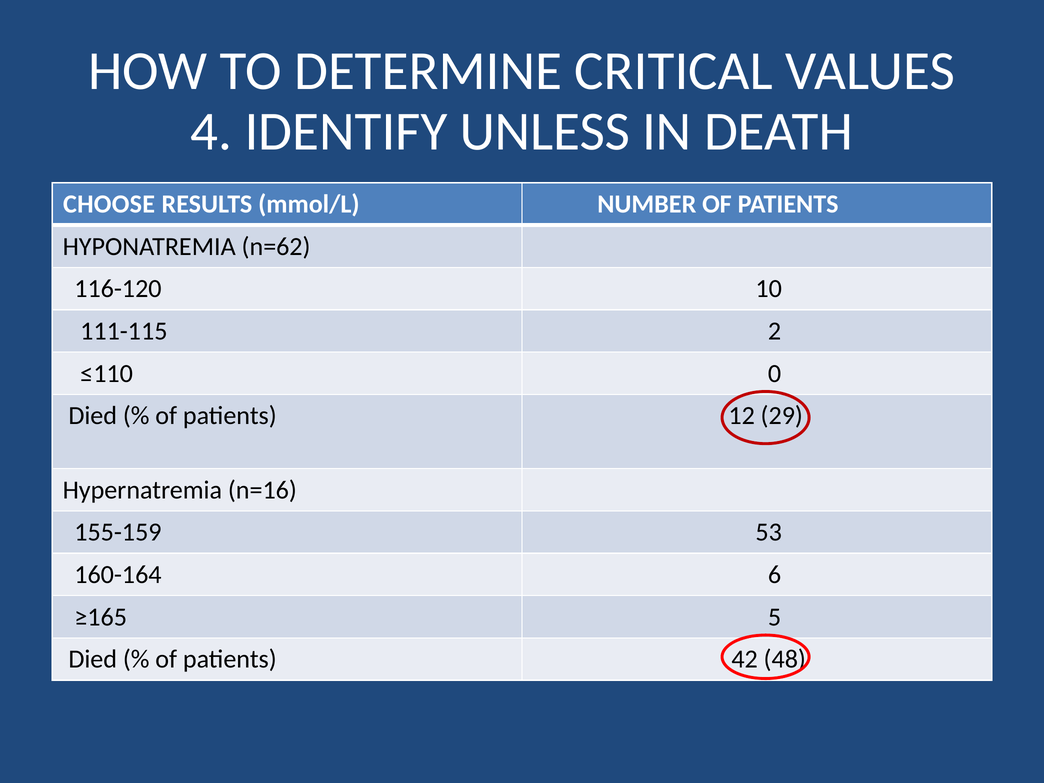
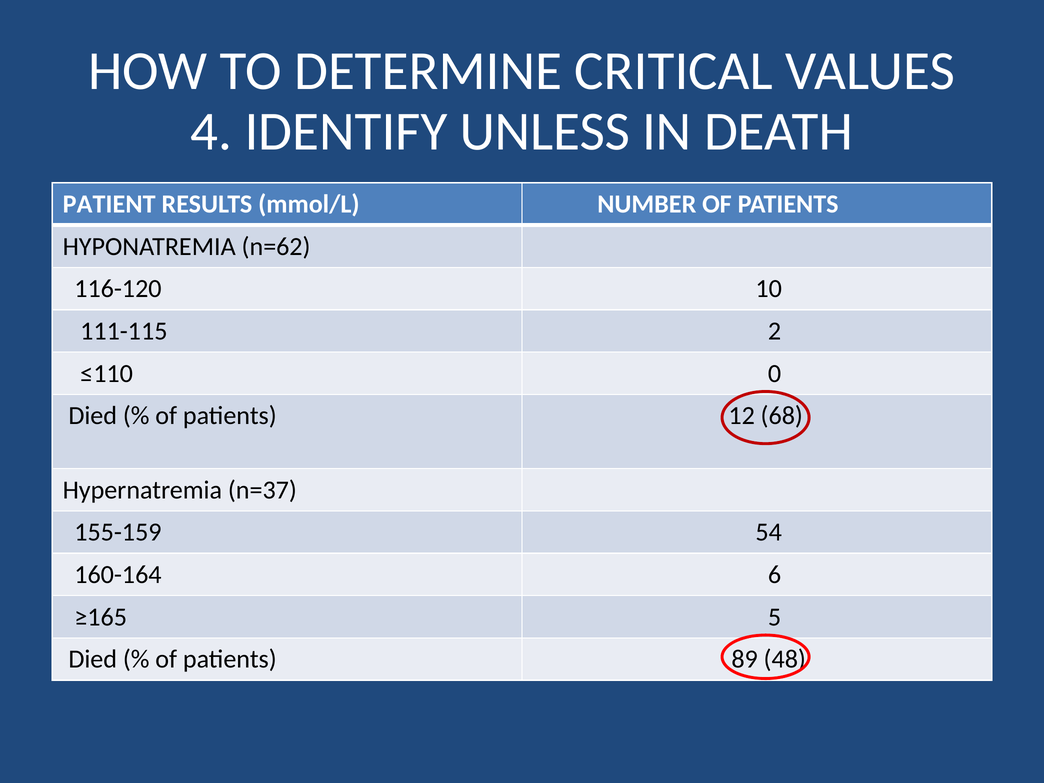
CHOOSE: CHOOSE -> PATIENT
29: 29 -> 68
n=16: n=16 -> n=37
53: 53 -> 54
42: 42 -> 89
